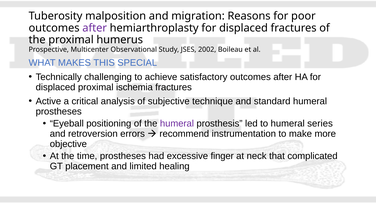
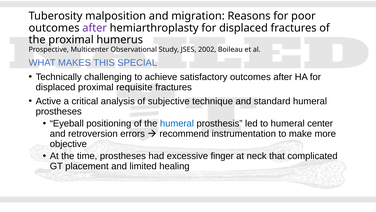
ischemia: ischemia -> requisite
humeral at (177, 123) colour: purple -> blue
series: series -> center
